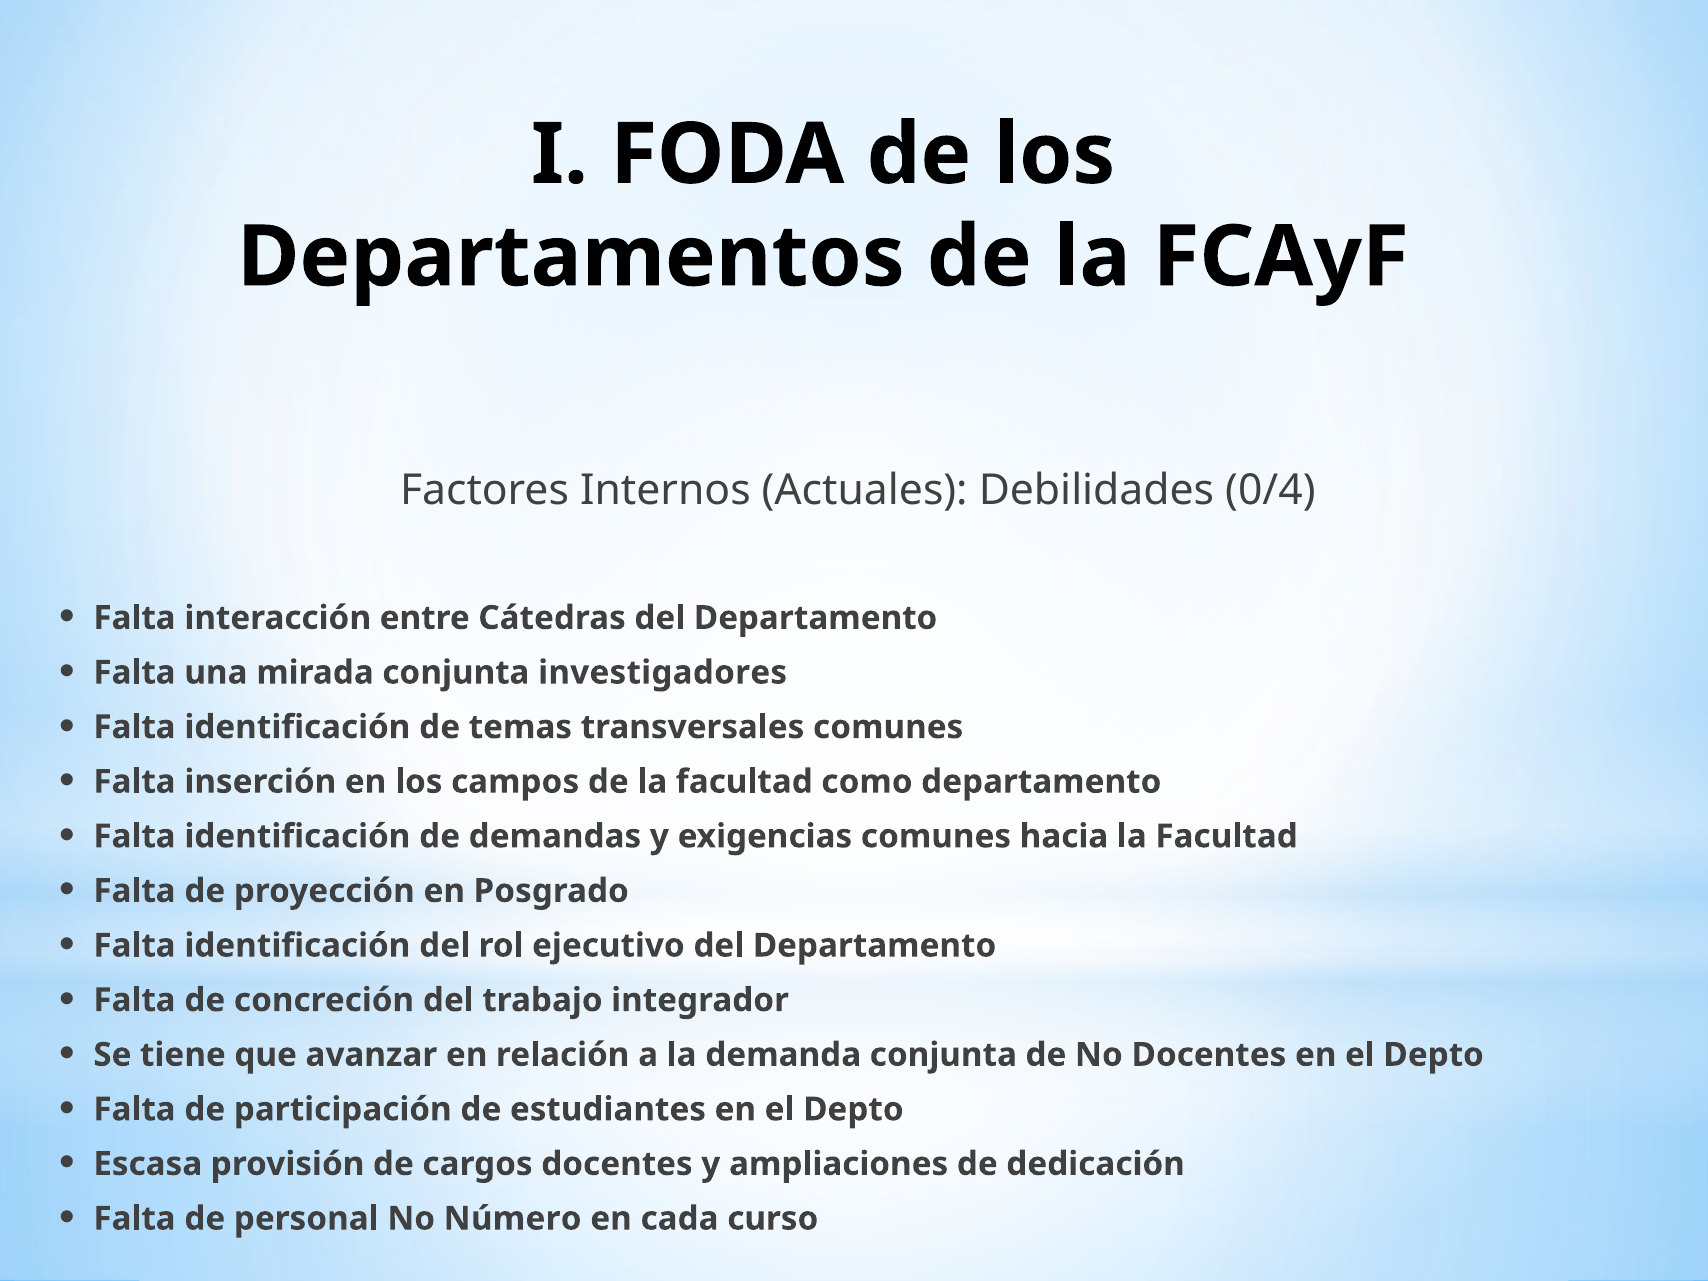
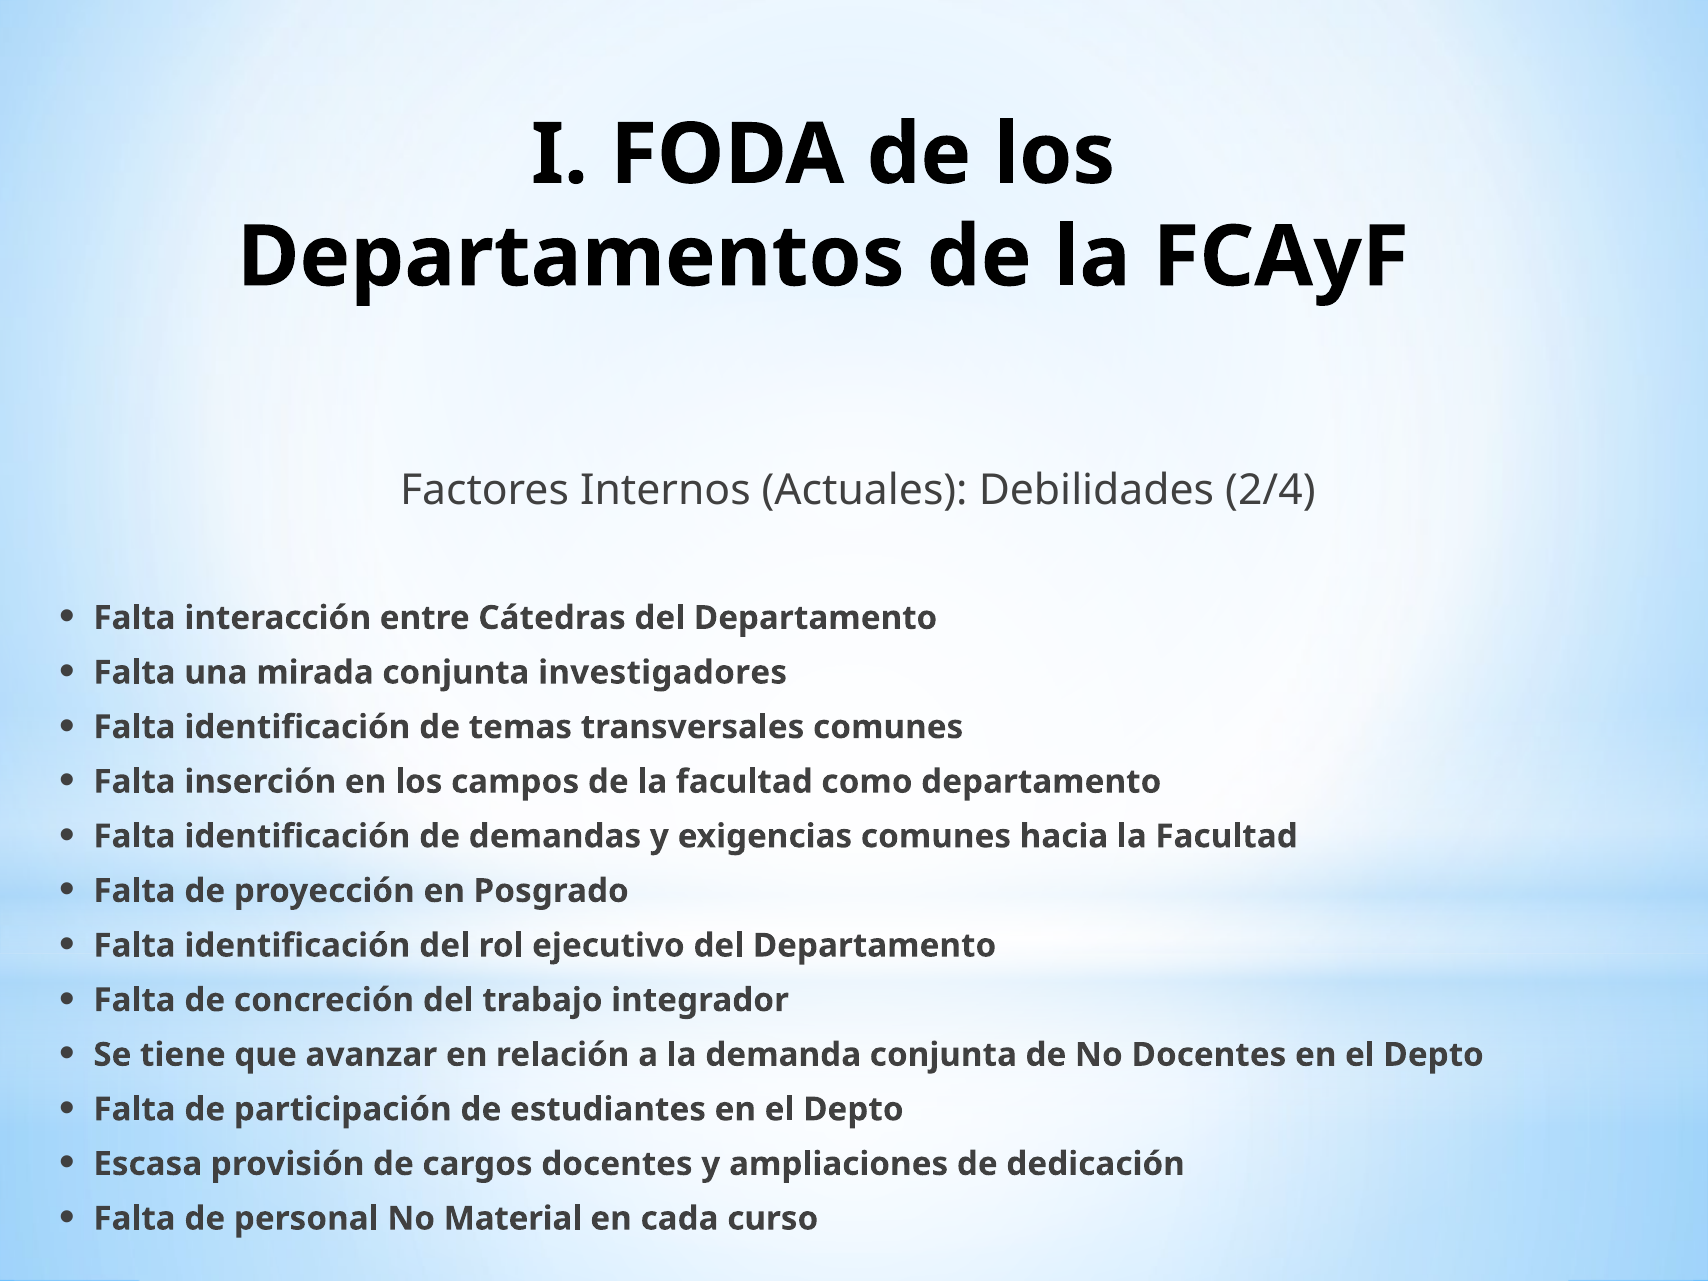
0/4: 0/4 -> 2/4
Número: Número -> Material
